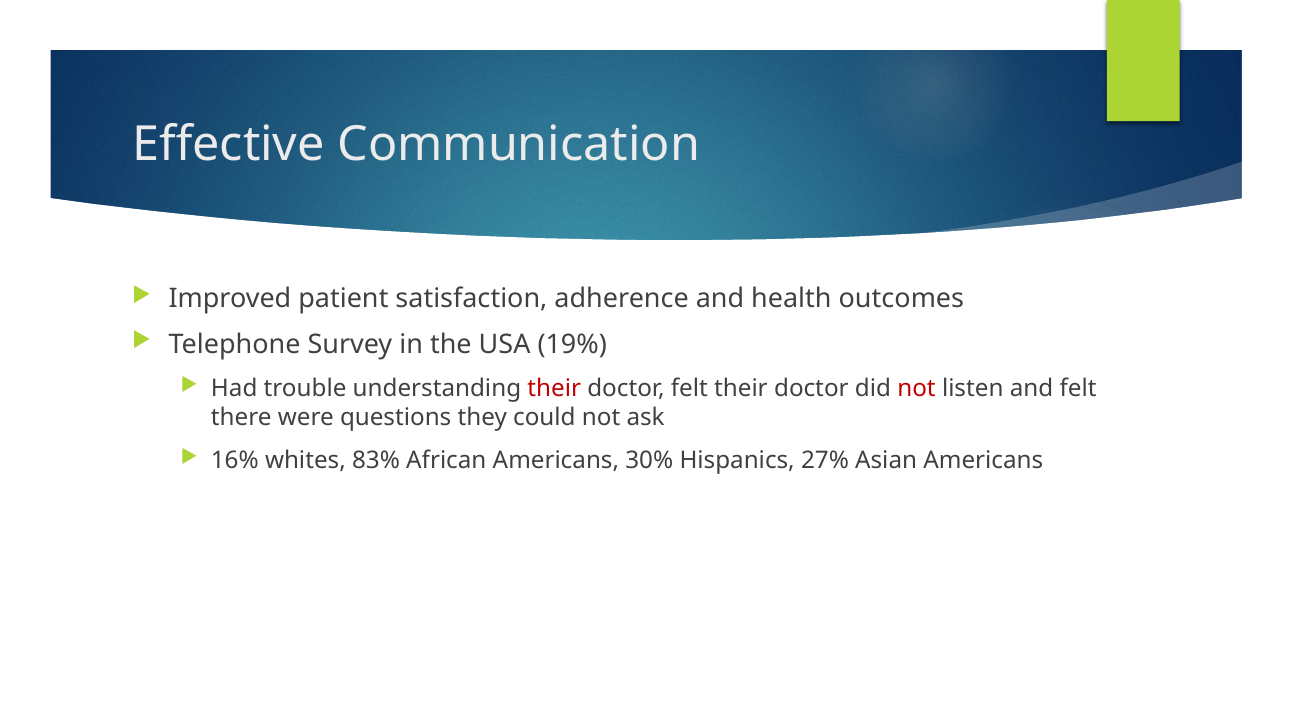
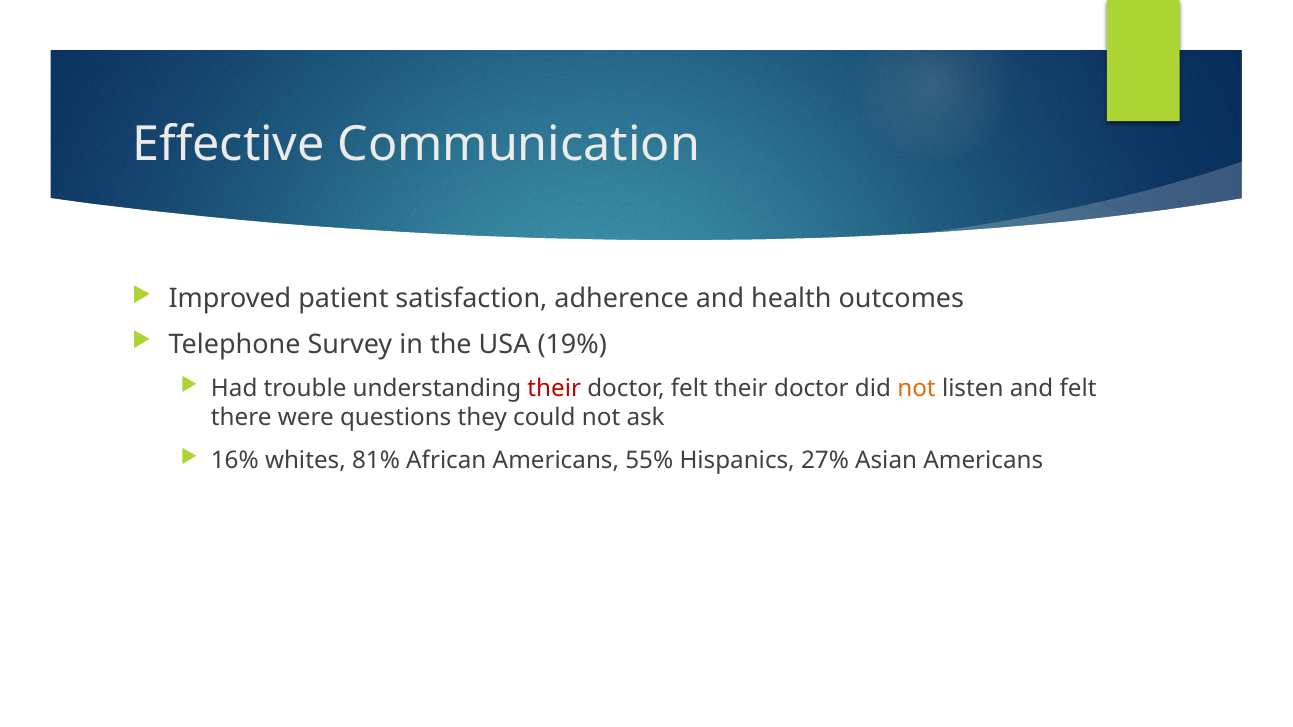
not at (917, 389) colour: red -> orange
83%: 83% -> 81%
30%: 30% -> 55%
